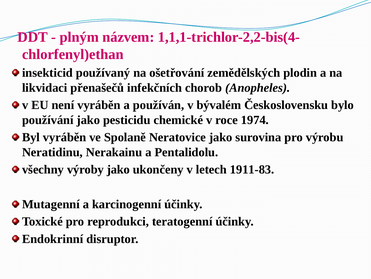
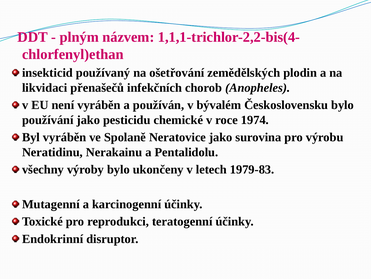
výroby jako: jako -> bylo
1911-83: 1911-83 -> 1979-83
